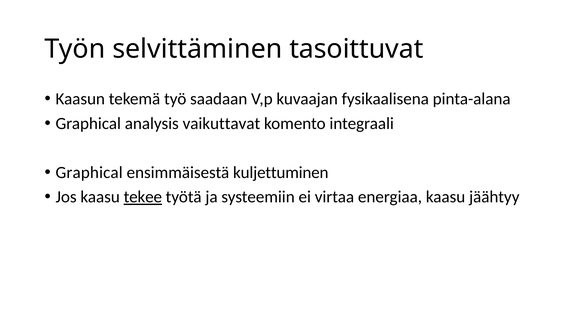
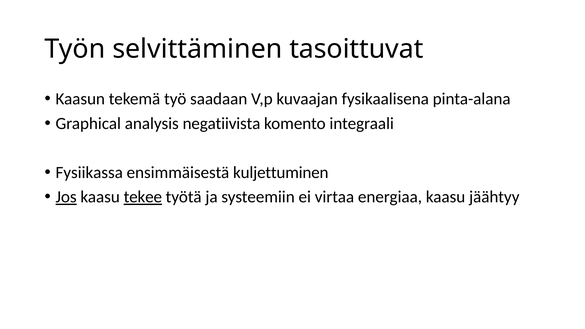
vaikuttavat: vaikuttavat -> negatiivista
Graphical at (89, 172): Graphical -> Fysiikassa
Jos underline: none -> present
